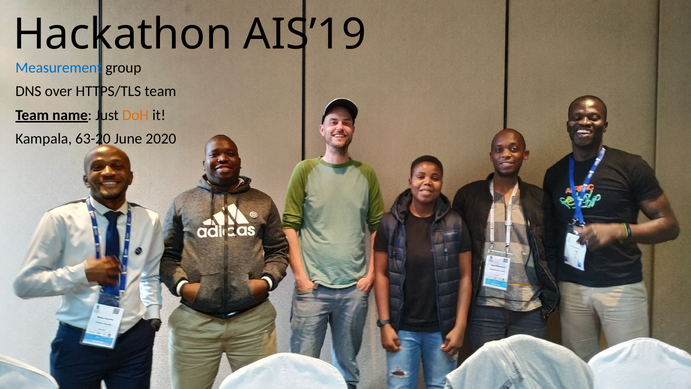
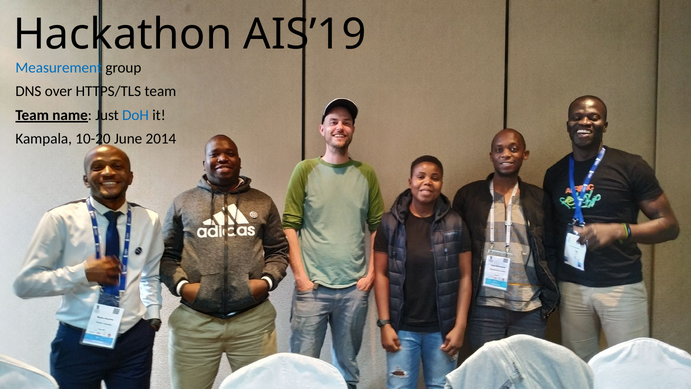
DoH colour: orange -> blue
63-20: 63-20 -> 10-20
2020: 2020 -> 2014
